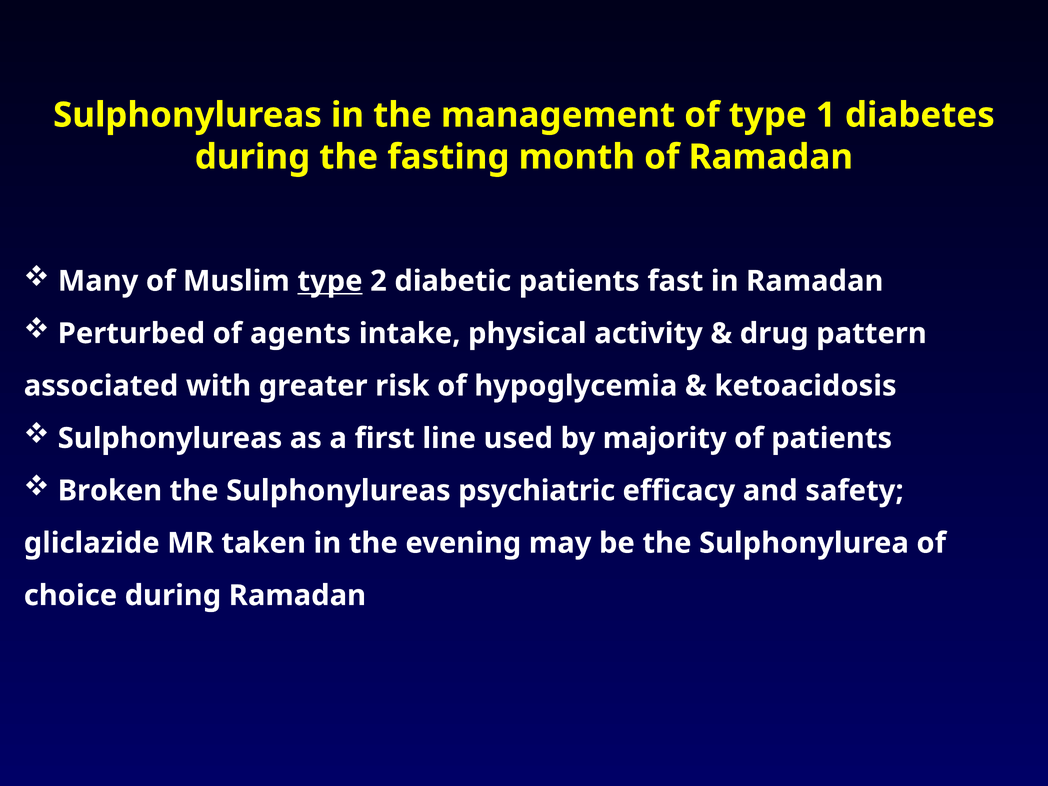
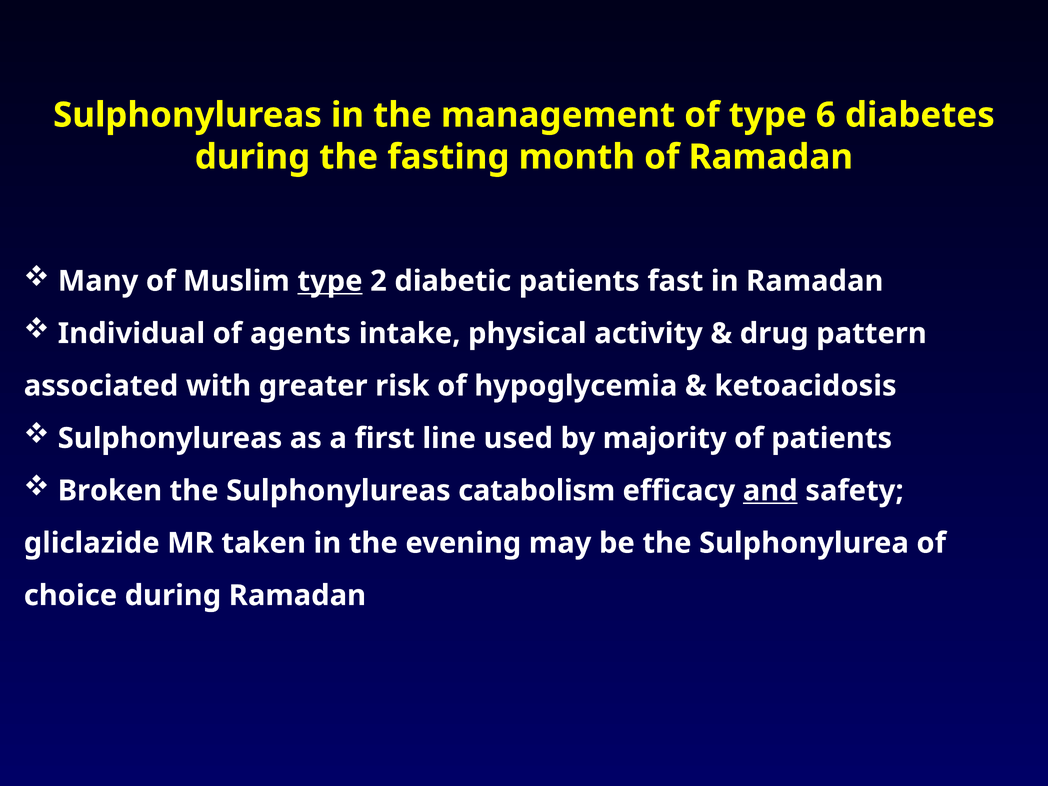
1: 1 -> 6
Perturbed: Perturbed -> Individual
psychiatric: psychiatric -> catabolism
and underline: none -> present
